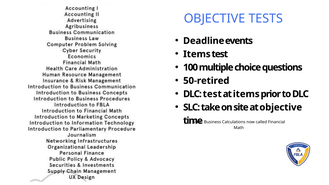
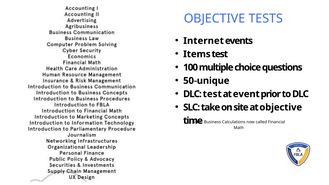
Deadline: Deadline -> Internet
50-retired: 50-retired -> 50-unique
at items: items -> event
